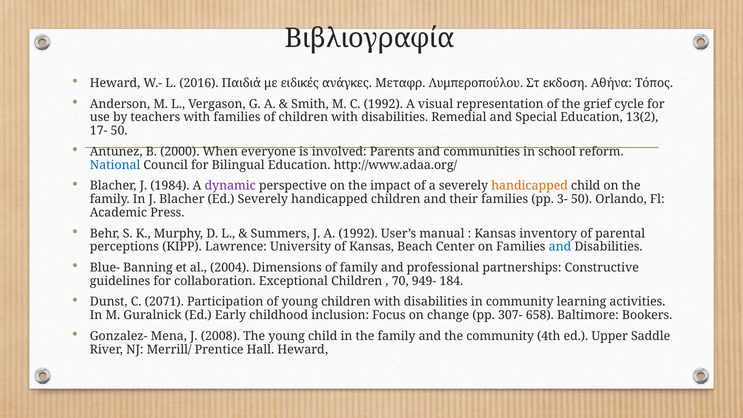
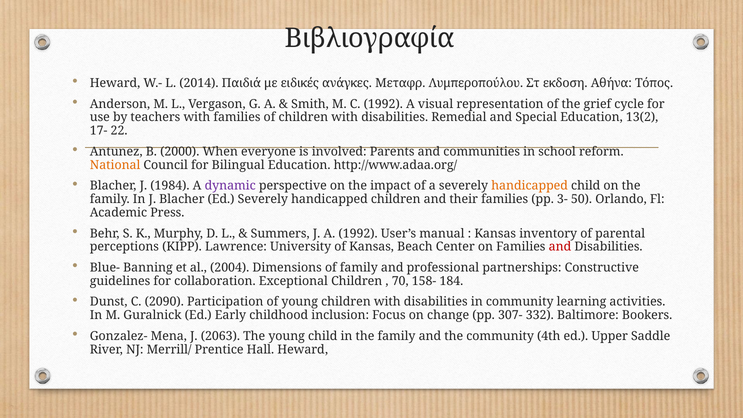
2016: 2016 -> 2014
17- 50: 50 -> 22
National colour: blue -> orange
and at (560, 247) colour: blue -> red
949-: 949- -> 158-
2071: 2071 -> 2090
658: 658 -> 332
2008: 2008 -> 2063
